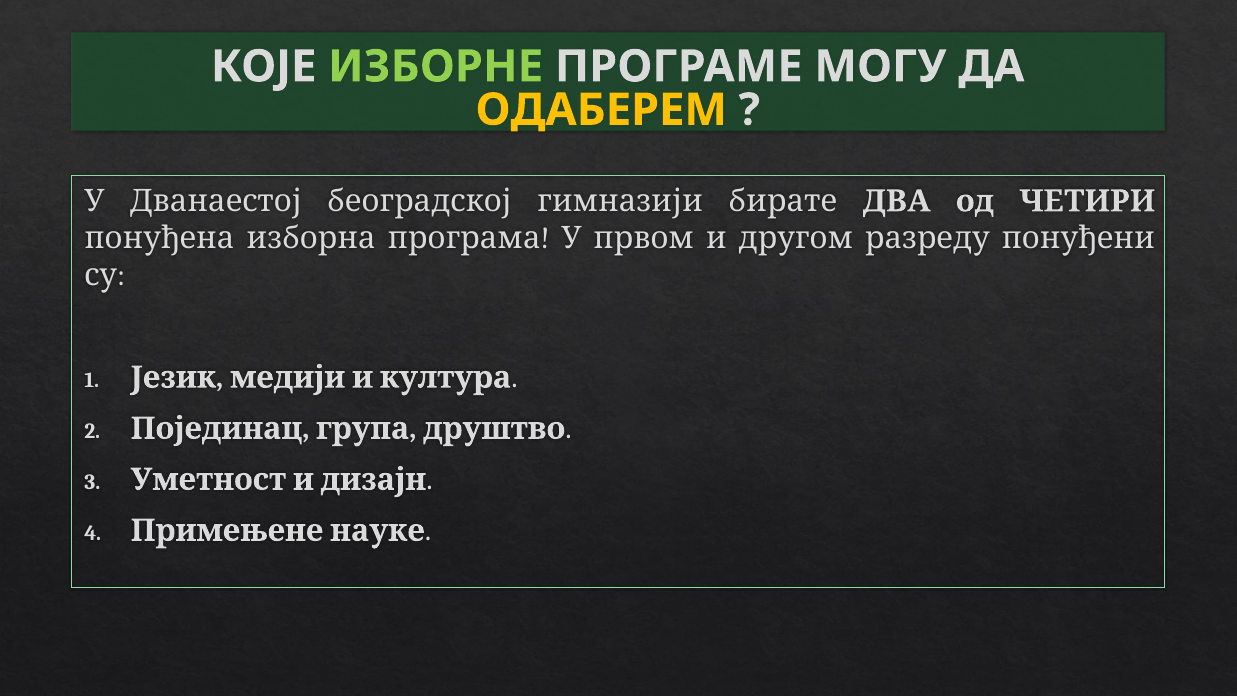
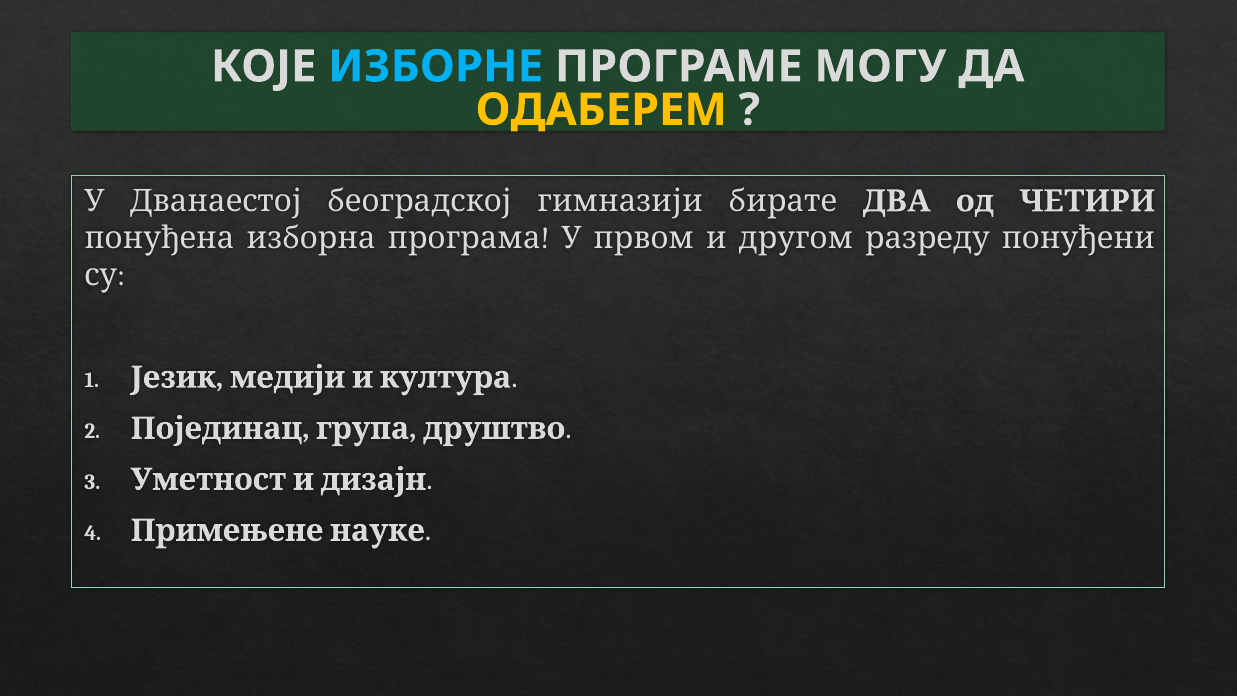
ИЗБОРНЕ colour: light green -> light blue
